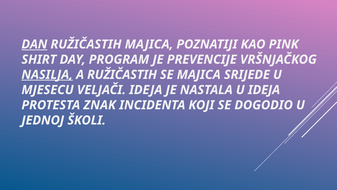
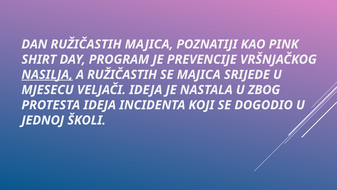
DAN underline: present -> none
U IDEJA: IDEJA -> ZBOG
PROTESTA ZNAK: ZNAK -> IDEJA
